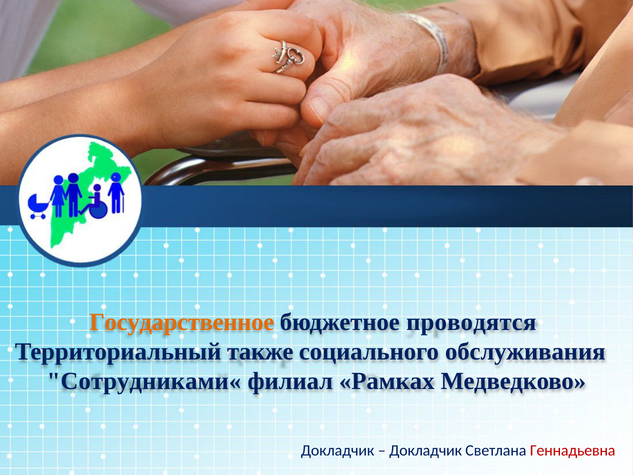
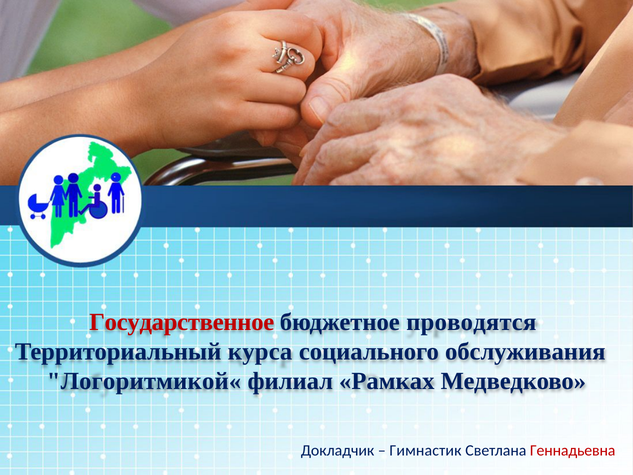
Государственное colour: orange -> red
также: также -> курса
Сотрудниками«: Сотрудниками« -> Логоритмикой«
Докладчик at (426, 450): Докладчик -> Гимнастик
